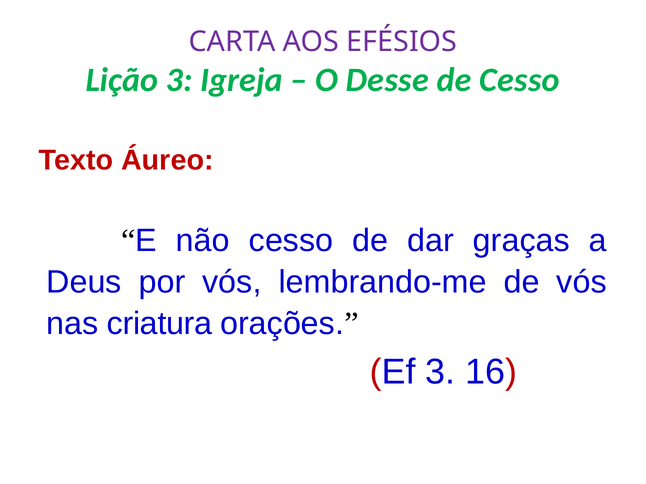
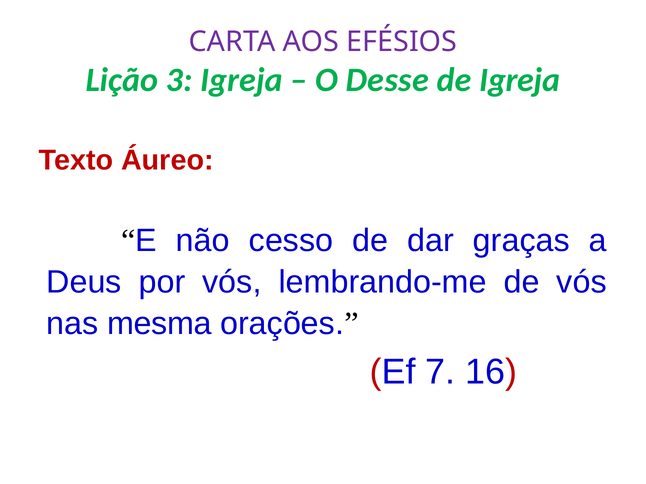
de Cesso: Cesso -> Igreja
criatura: criatura -> mesma
Ef 3: 3 -> 7
